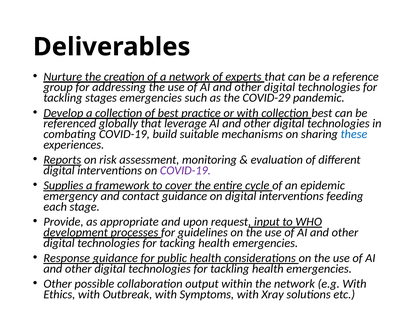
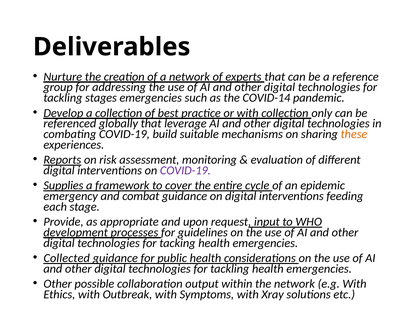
COVID-29: COVID-29 -> COVID-14
collection best: best -> only
these colour: blue -> orange
contact: contact -> combat
Response: Response -> Collected
